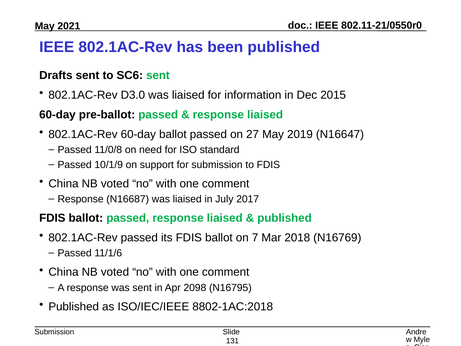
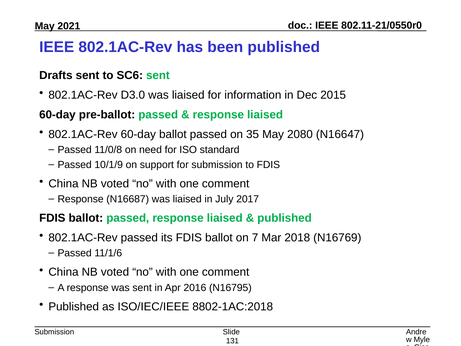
27: 27 -> 35
2019: 2019 -> 2080
2098: 2098 -> 2016
